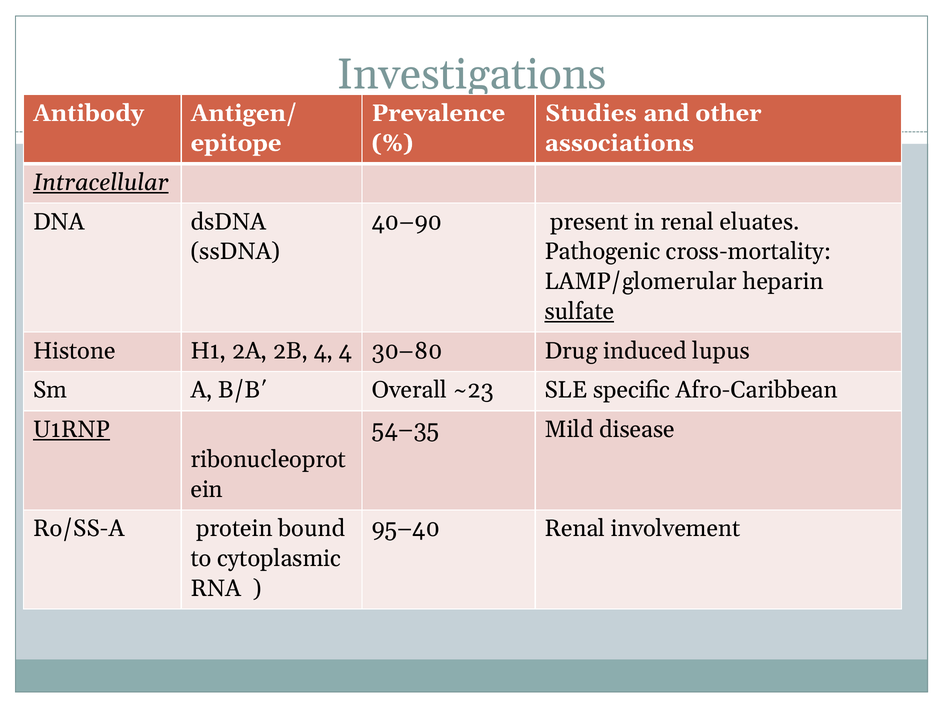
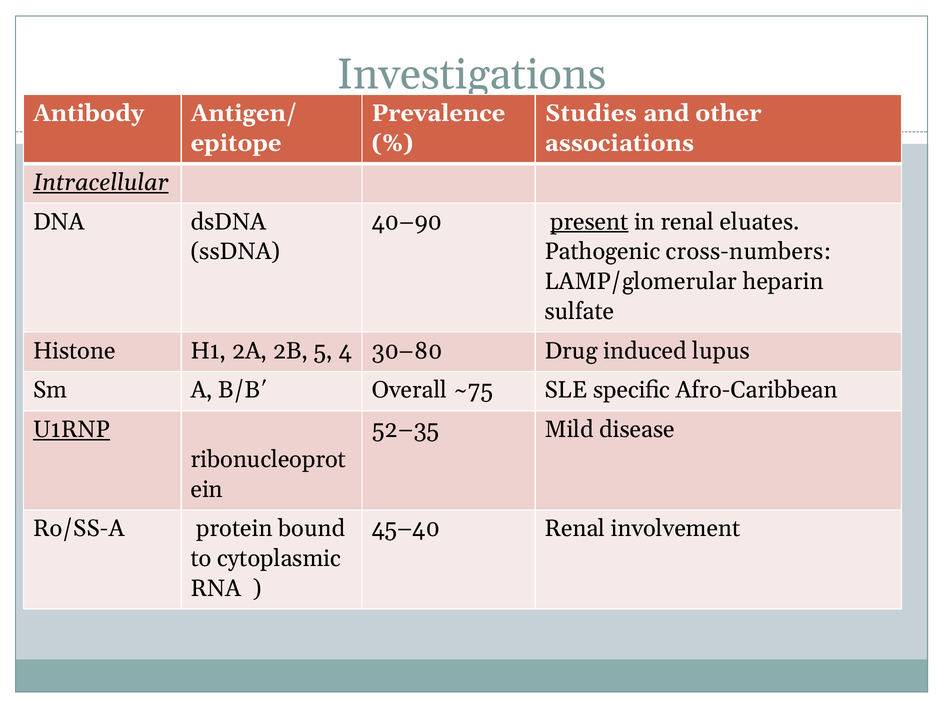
present underline: none -> present
cross-mortality: cross-mortality -> cross-numbers
sulfate underline: present -> none
2B 4: 4 -> 5
~23: ~23 -> ~75
54–35: 54–35 -> 52–35
95–40: 95–40 -> 45–40
